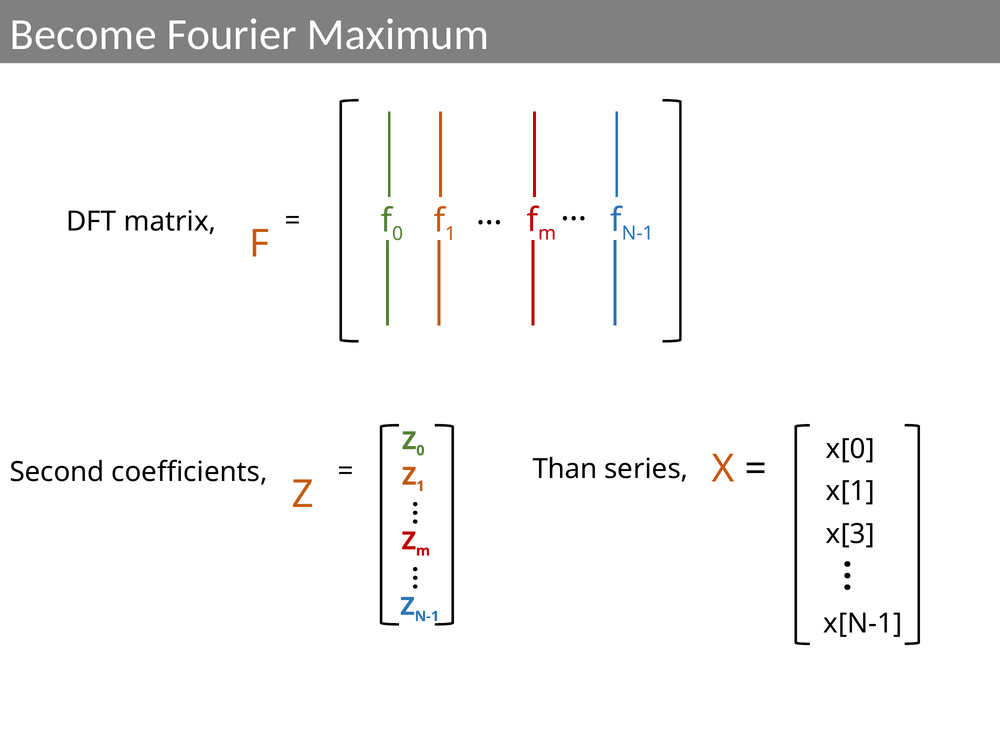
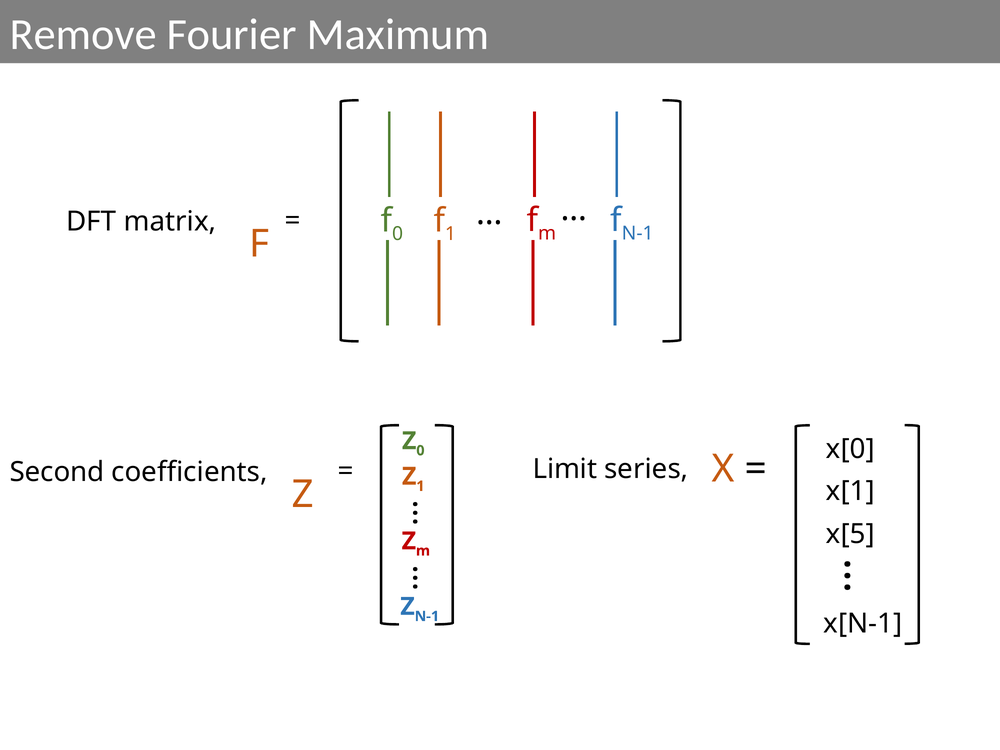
Become: Become -> Remove
Than: Than -> Limit
x[3: x[3 -> x[5
